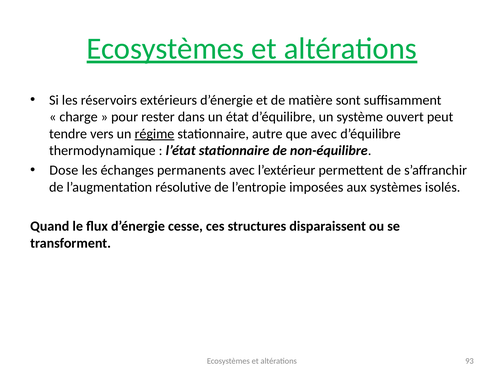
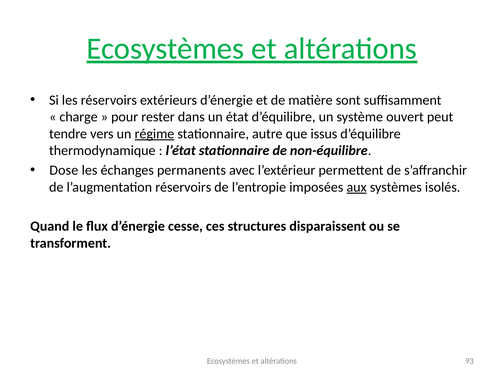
que avec: avec -> issus
l’augmentation résolutive: résolutive -> réservoirs
aux underline: none -> present
